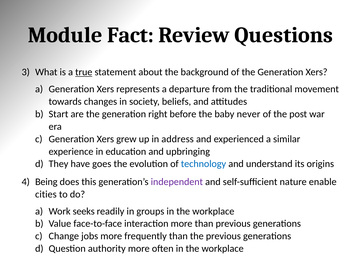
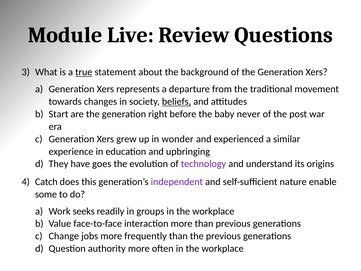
Fact: Fact -> Live
beliefs underline: none -> present
address: address -> wonder
technology colour: blue -> purple
Being: Being -> Catch
cities: cities -> some
